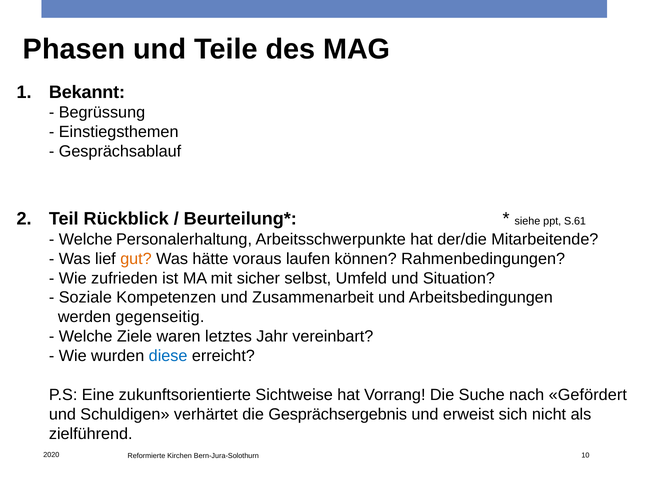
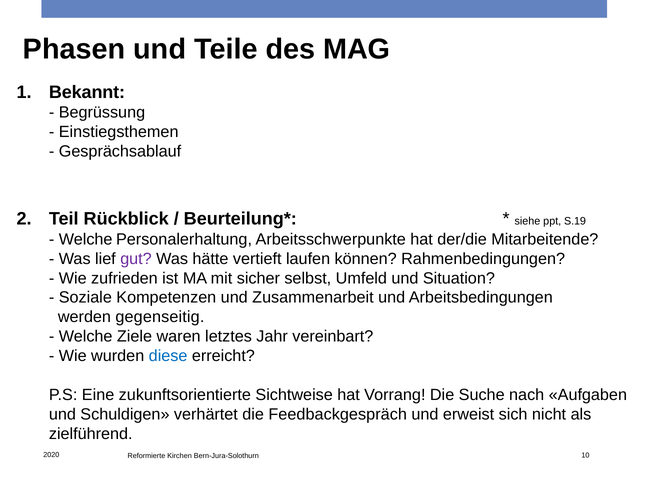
S.61: S.61 -> S.19
gut colour: orange -> purple
voraus: voraus -> vertieft
Gefördert: Gefördert -> Aufgaben
Gesprächsergebnis: Gesprächsergebnis -> Feedbackgespräch
